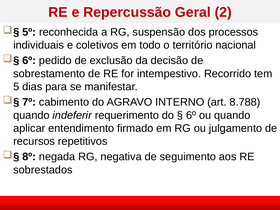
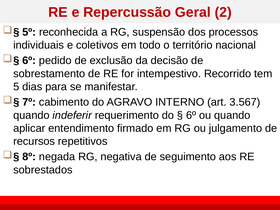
8.788: 8.788 -> 3.567
